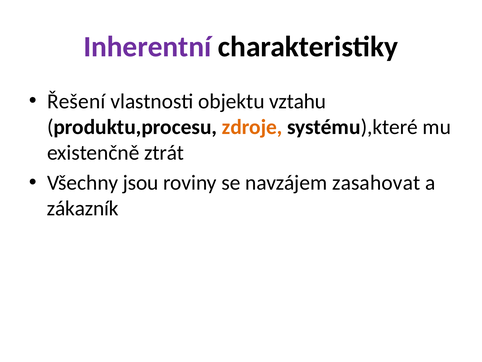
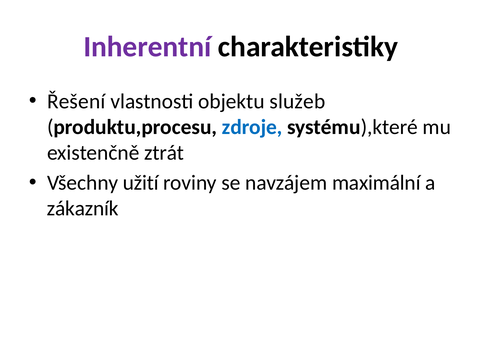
vztahu: vztahu -> služeb
zdroje colour: orange -> blue
jsou: jsou -> užití
zasahovat: zasahovat -> maximální
